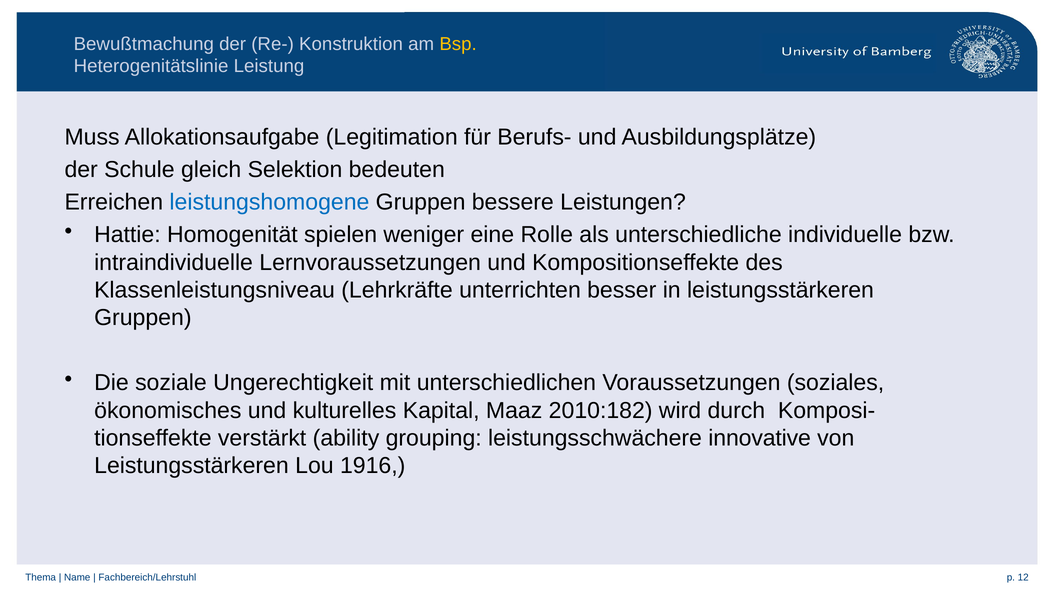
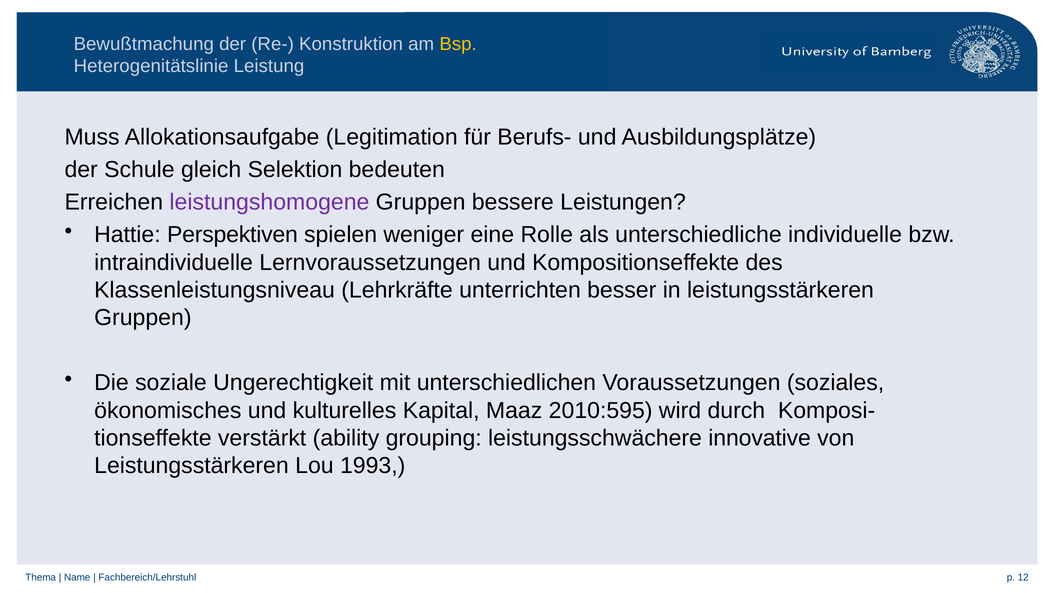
leistungshomogene colour: blue -> purple
Homogenität: Homogenität -> Perspektiven
2010:182: 2010:182 -> 2010:595
1916: 1916 -> 1993
